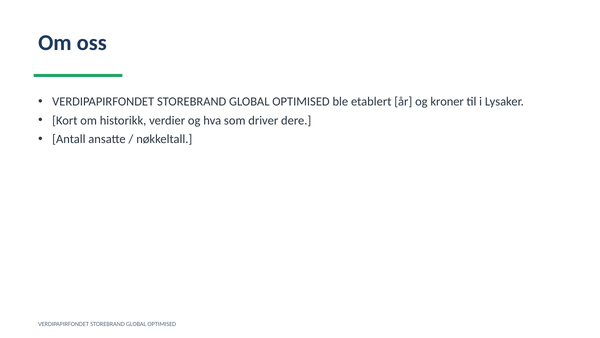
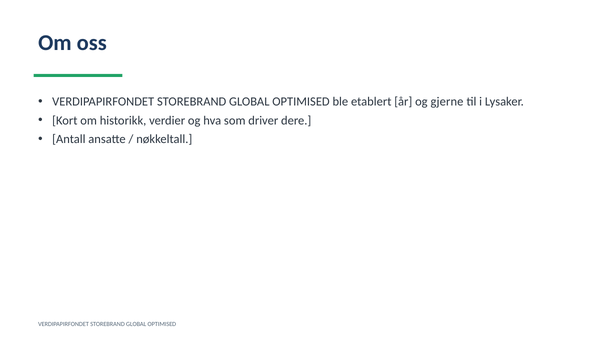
kroner: kroner -> gjerne
